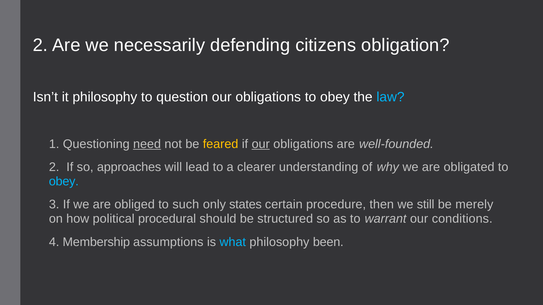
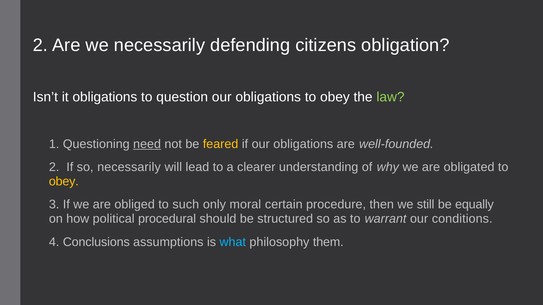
it philosophy: philosophy -> obligations
law colour: light blue -> light green
our at (261, 144) underline: present -> none
so approaches: approaches -> necessarily
obey at (64, 182) colour: light blue -> yellow
states: states -> moral
merely: merely -> equally
Membership: Membership -> Conclusions
been: been -> them
